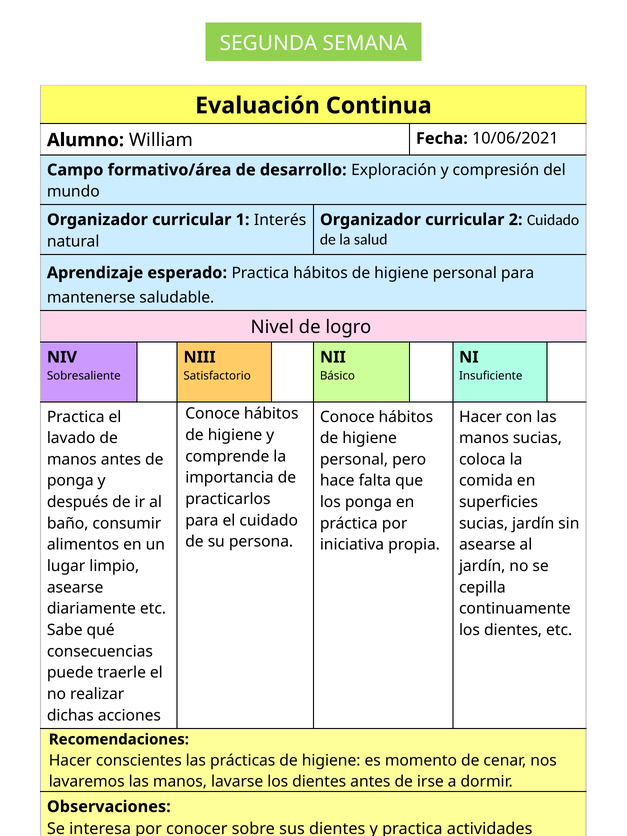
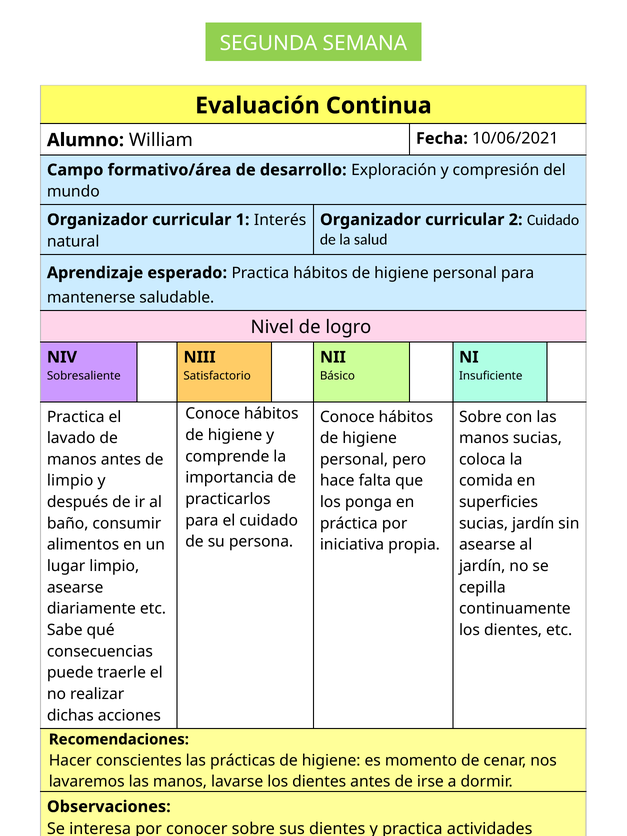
Hacer at (480, 417): Hacer -> Sobre
ponga at (70, 481): ponga -> limpio
